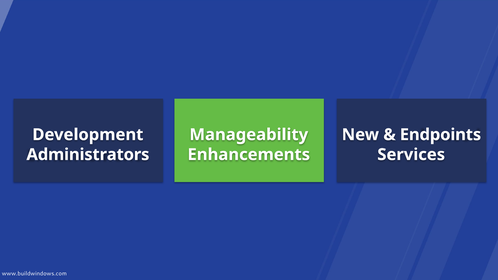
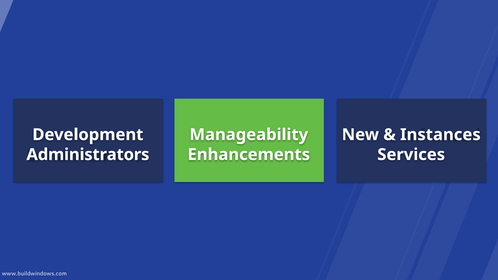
Endpoints: Endpoints -> Instances
